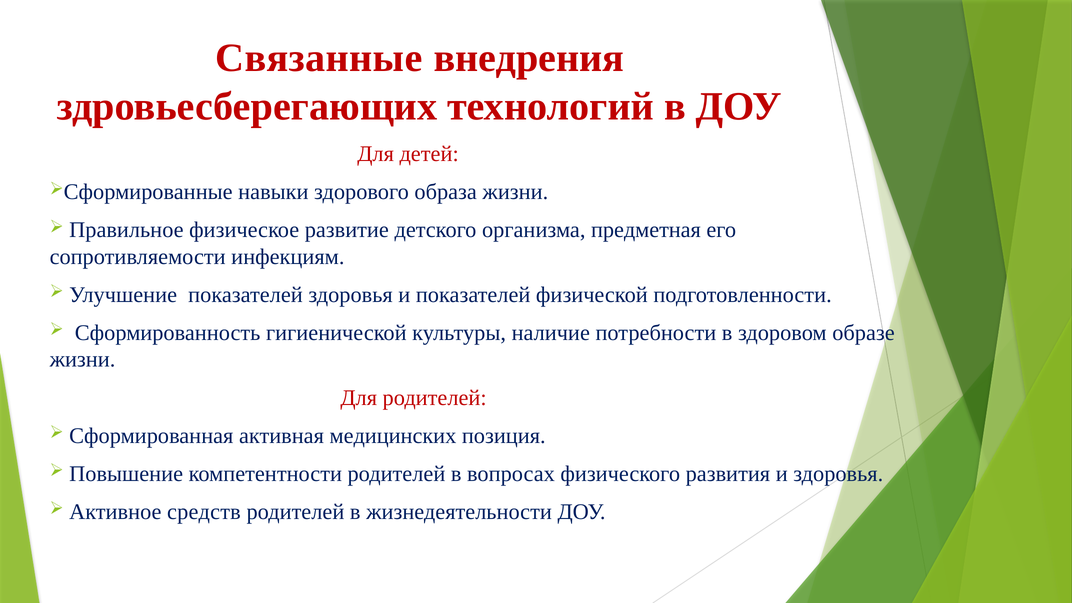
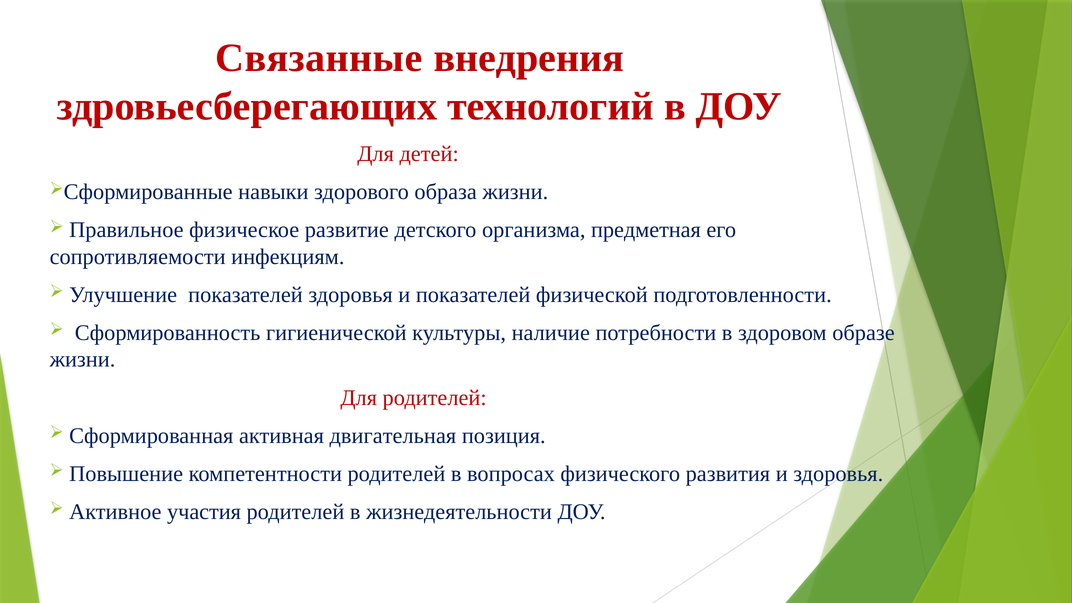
медицинских: медицинских -> двигательная
средств: средств -> участия
